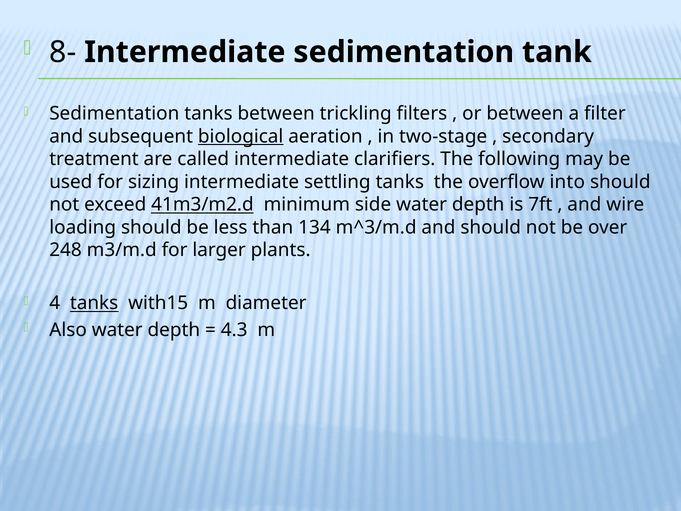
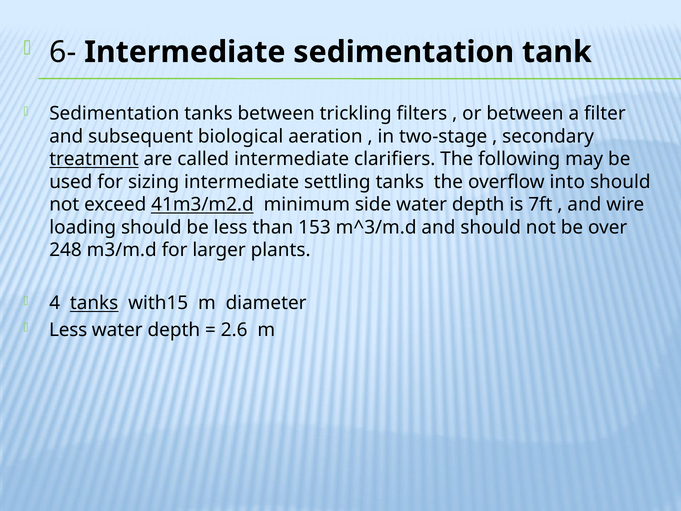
8-: 8- -> 6-
biological underline: present -> none
treatment underline: none -> present
134: 134 -> 153
Also at (68, 330): Also -> Less
4.3: 4.3 -> 2.6
